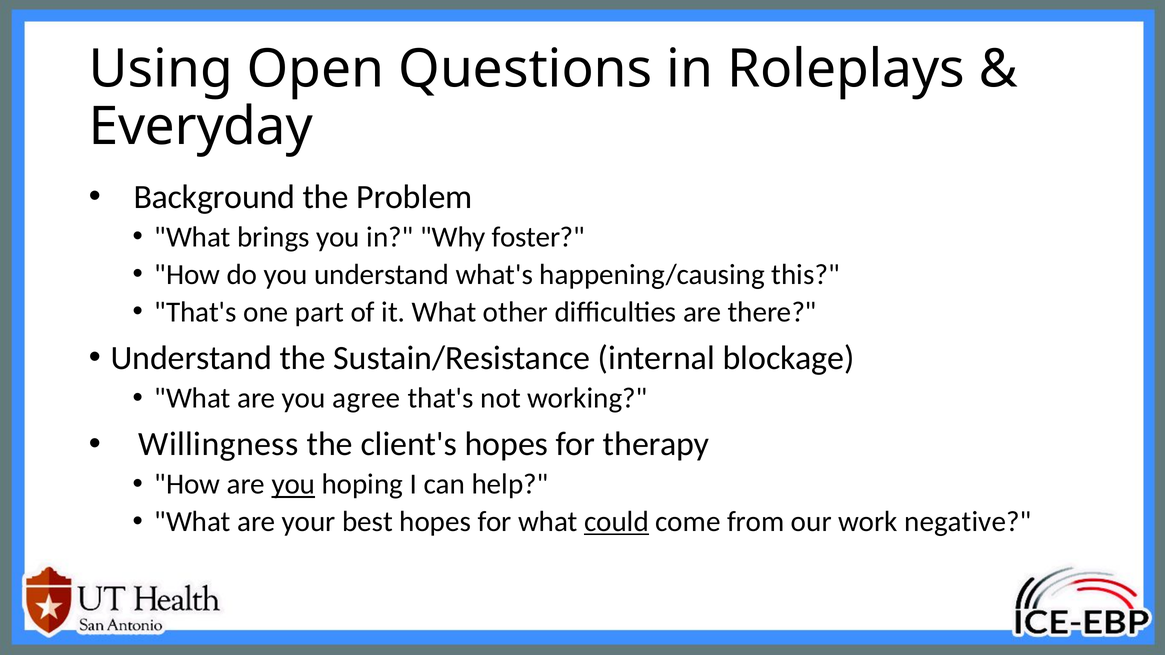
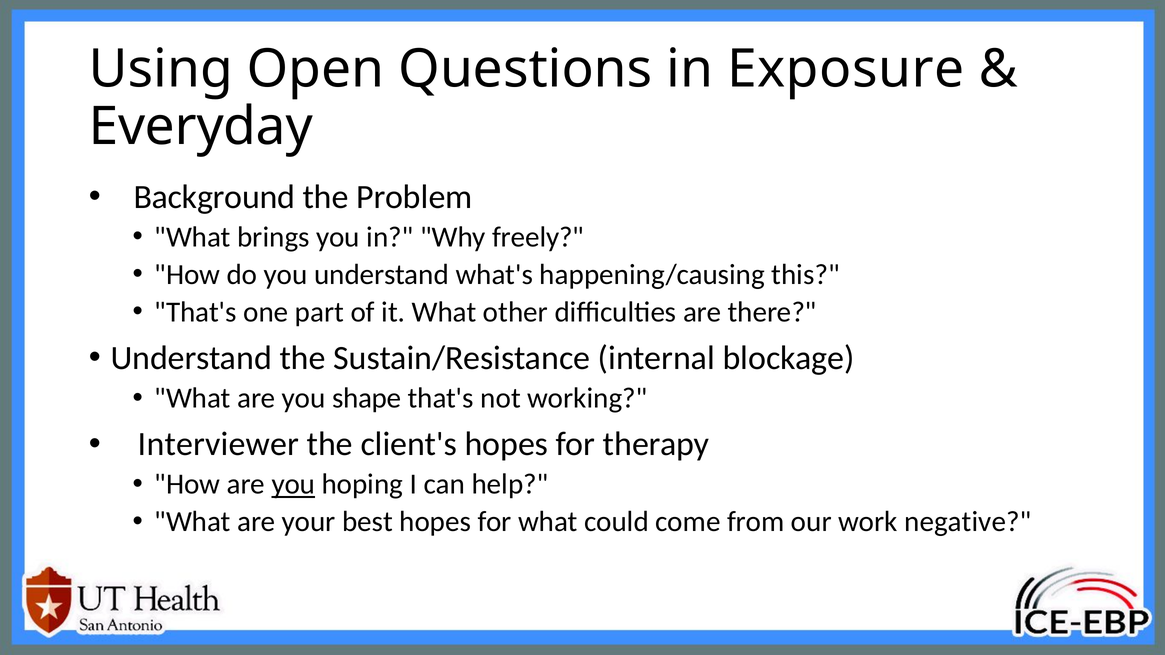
Roleplays: Roleplays -> Exposure
foster: foster -> freely
agree: agree -> shape
Willingness: Willingness -> Interviewer
could underline: present -> none
